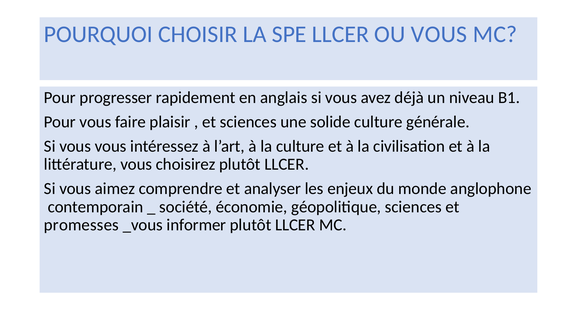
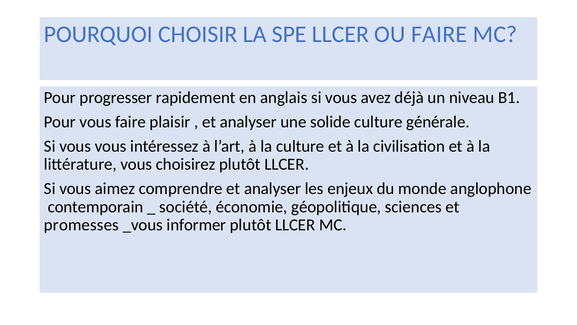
OU VOUS: VOUS -> FAIRE
sciences at (248, 122): sciences -> analyser
